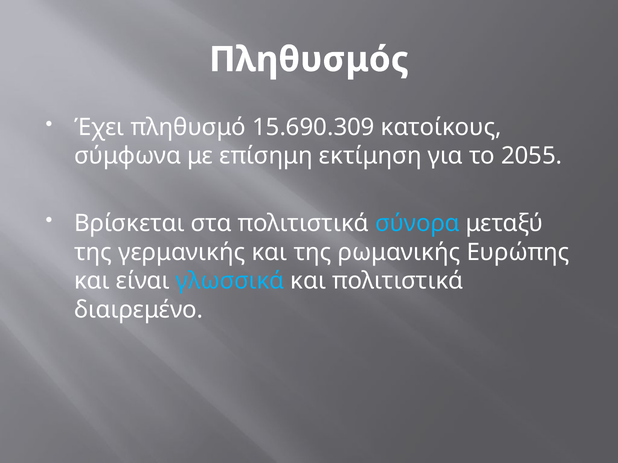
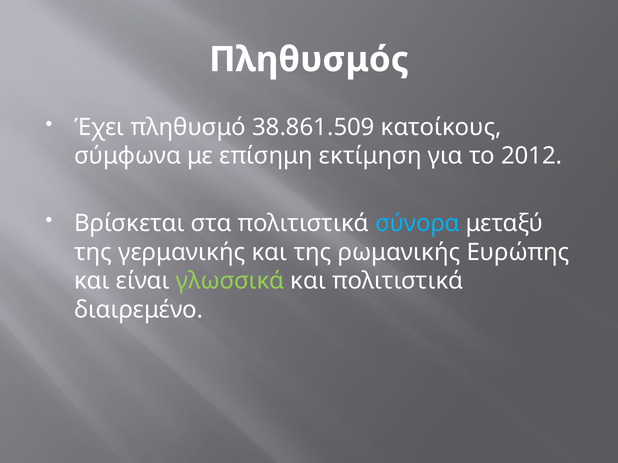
15.690.309: 15.690.309 -> 38.861.509
2055: 2055 -> 2012
γλωσσικά colour: light blue -> light green
